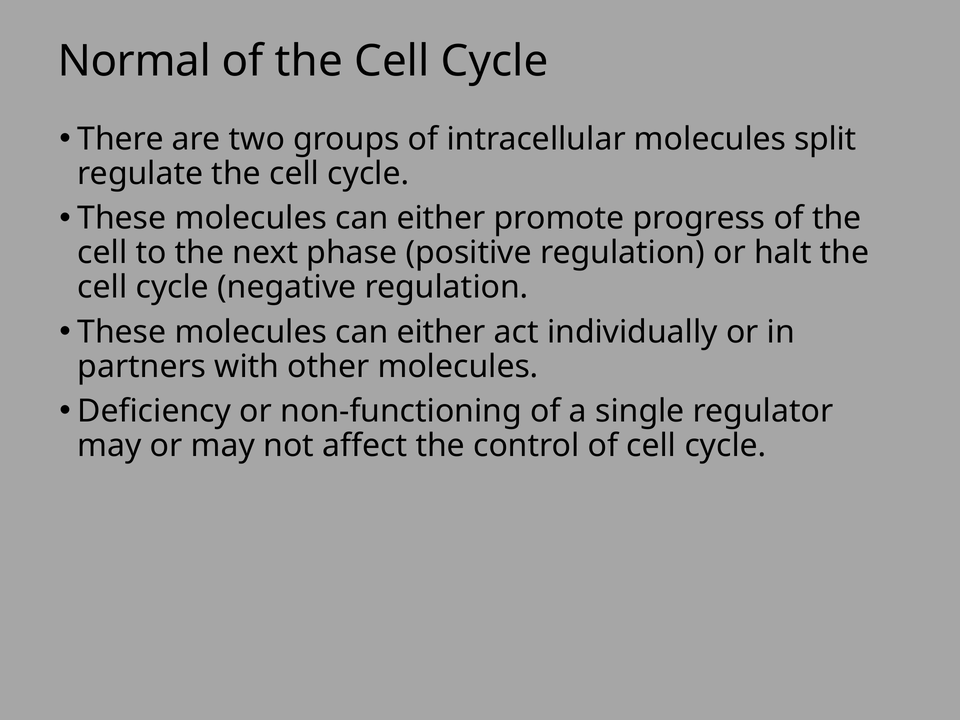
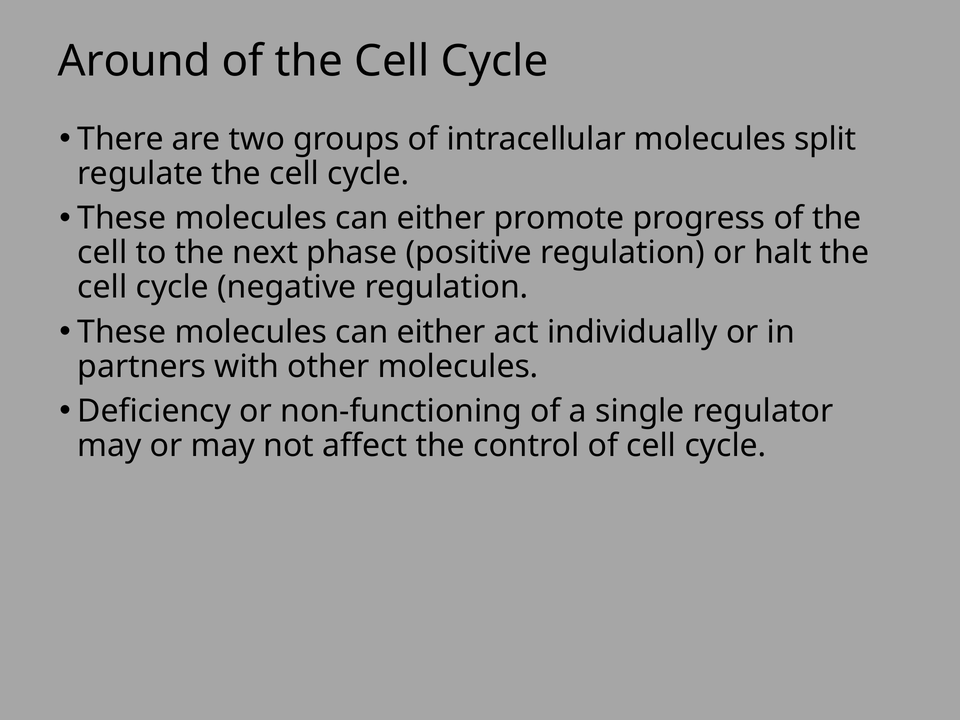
Normal: Normal -> Around
